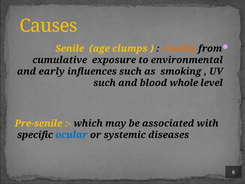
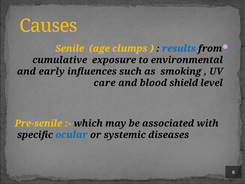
results colour: orange -> blue
such at (105, 83): such -> care
whole: whole -> shield
